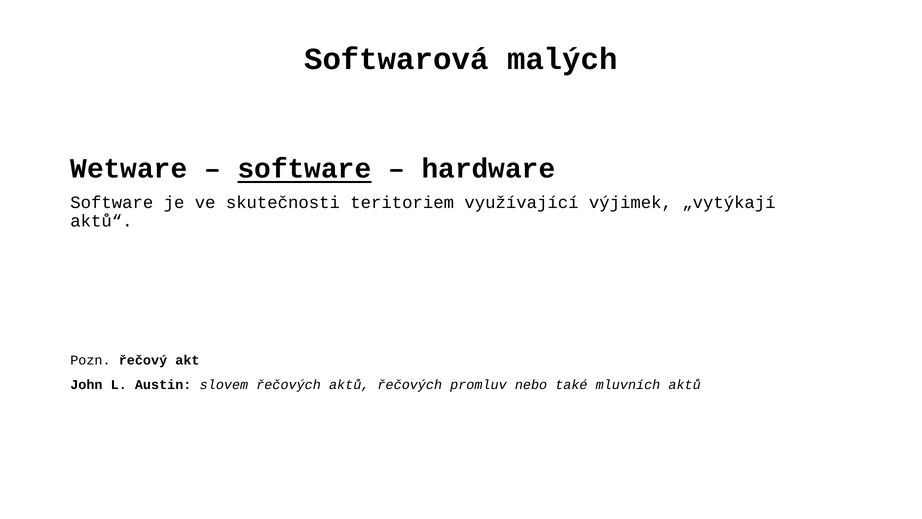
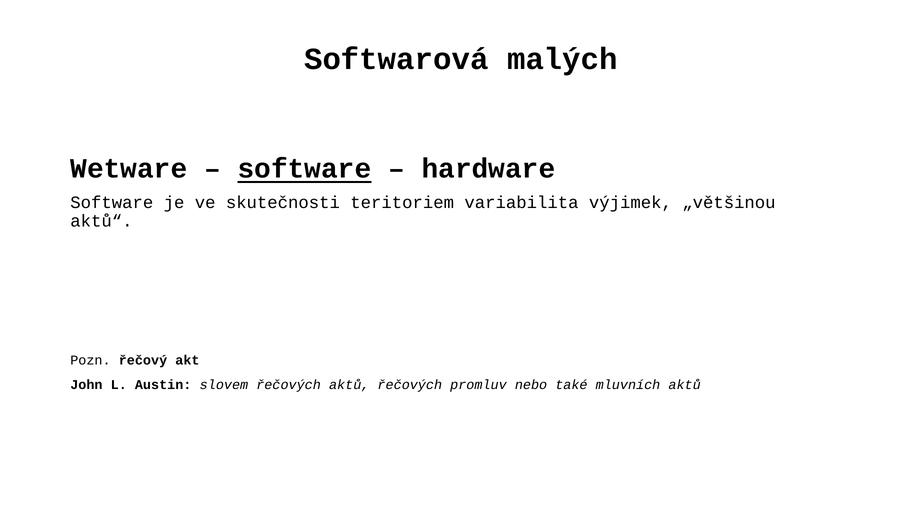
využívající: využívající -> variabilita
„vytýkají: „vytýkají -> „většinou
